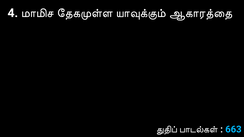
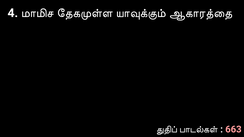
663 colour: light blue -> pink
